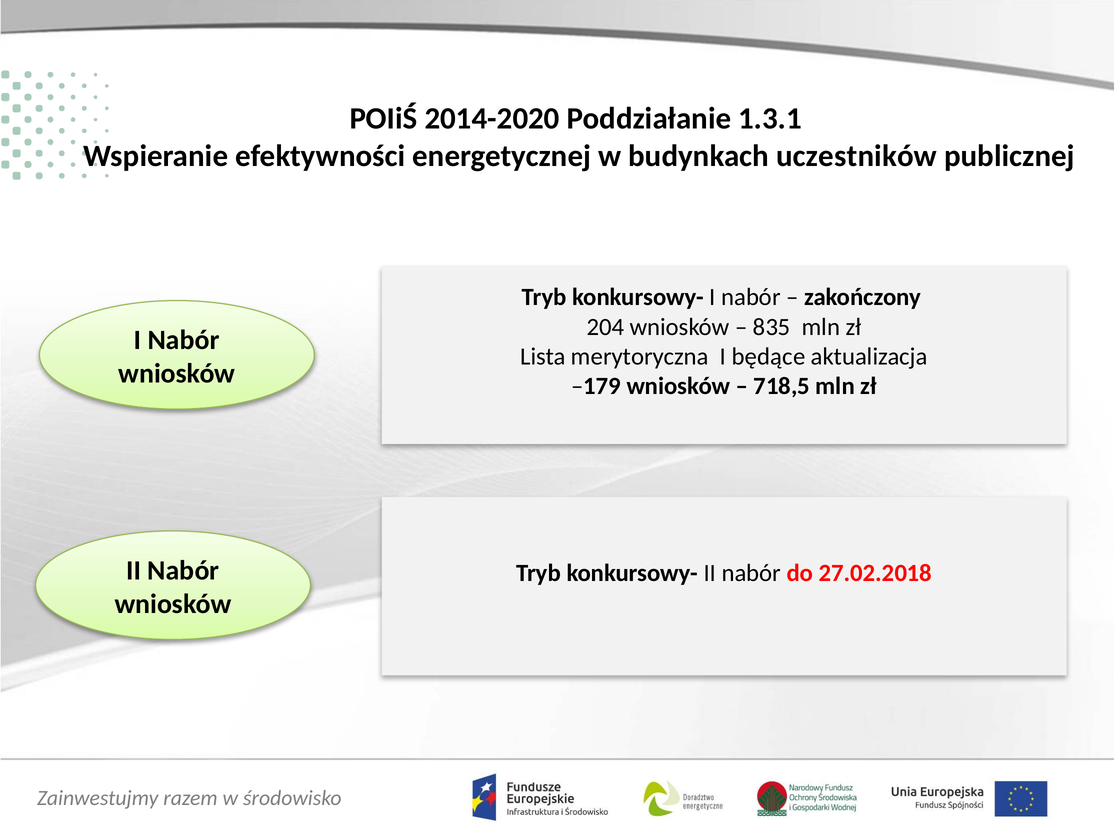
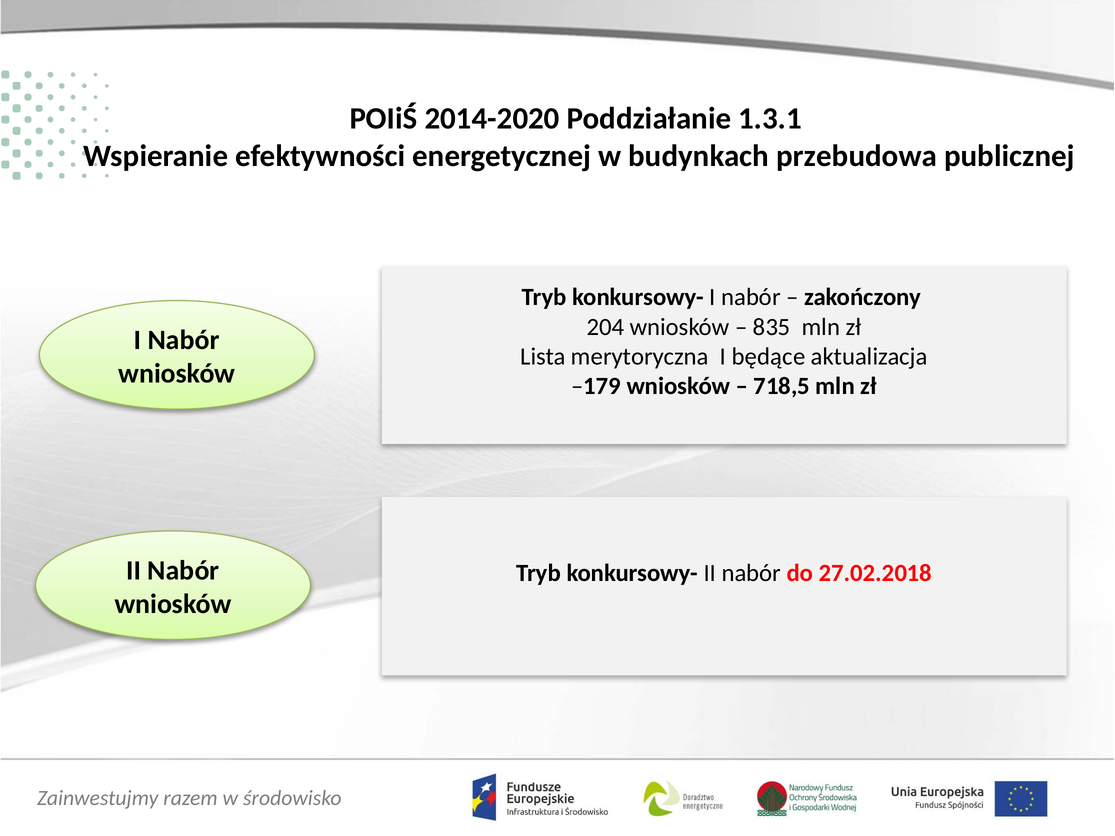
uczestników: uczestników -> przebudowa
